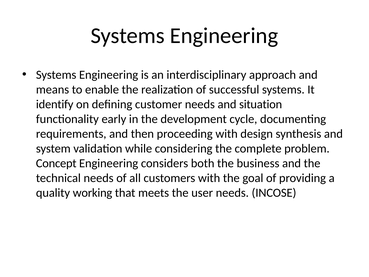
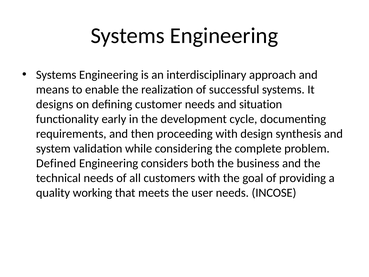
identify: identify -> designs
Concept: Concept -> Defined
